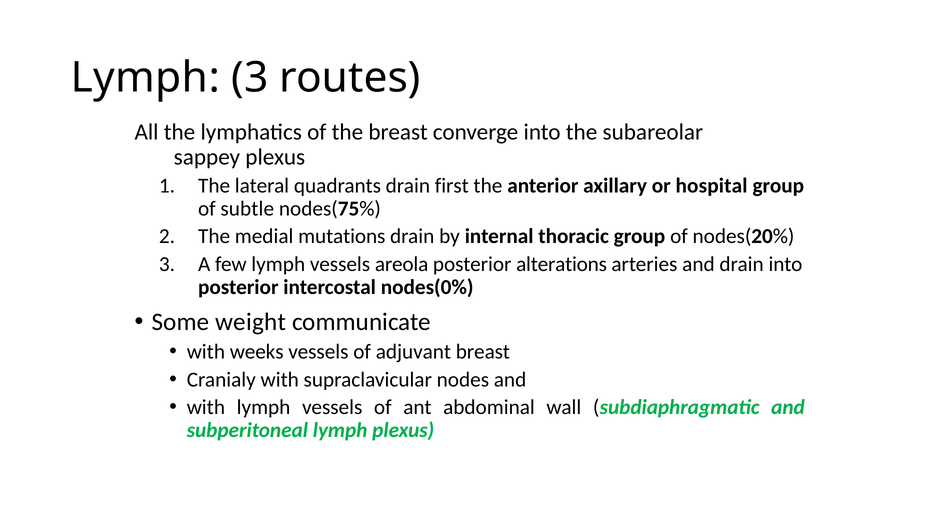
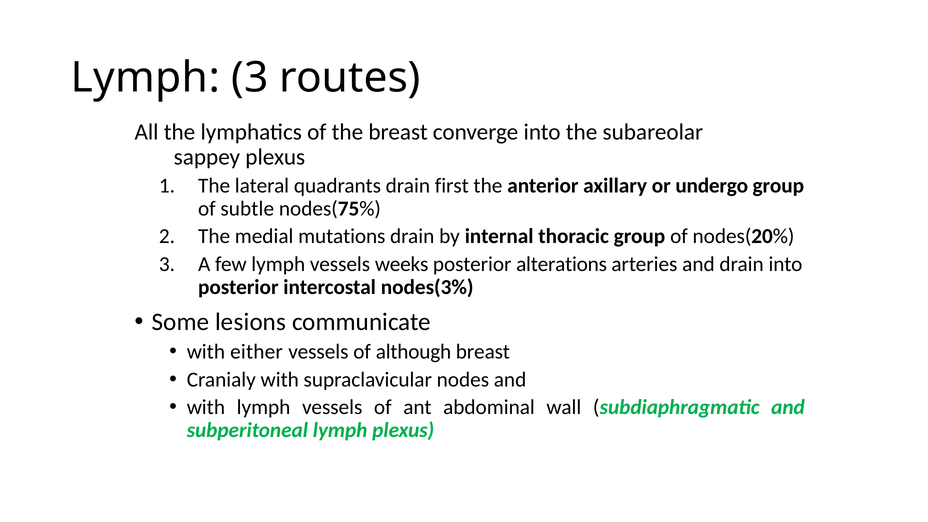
hospital: hospital -> undergo
areola: areola -> weeks
nodes(0%: nodes(0% -> nodes(3%
weight: weight -> lesions
weeks: weeks -> either
adjuvant: adjuvant -> although
